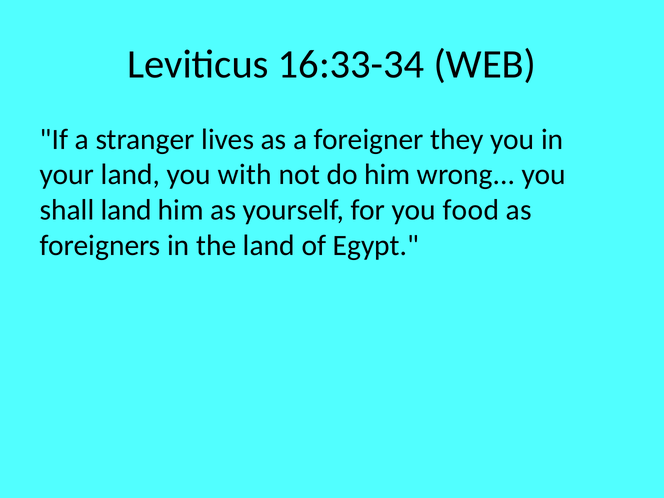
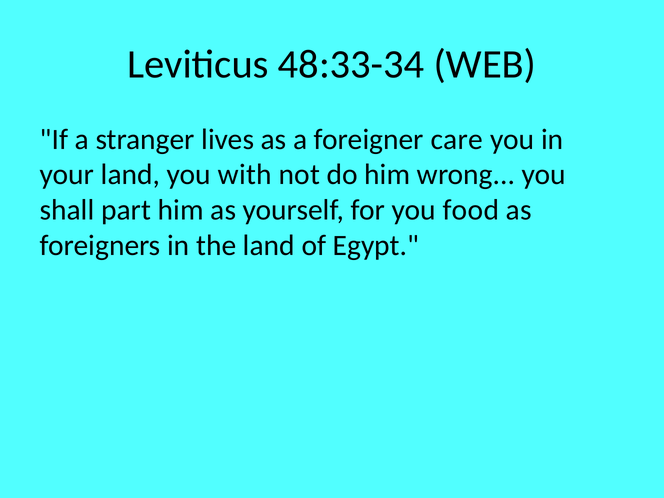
16:33-34: 16:33-34 -> 48:33-34
they: they -> care
shall land: land -> part
